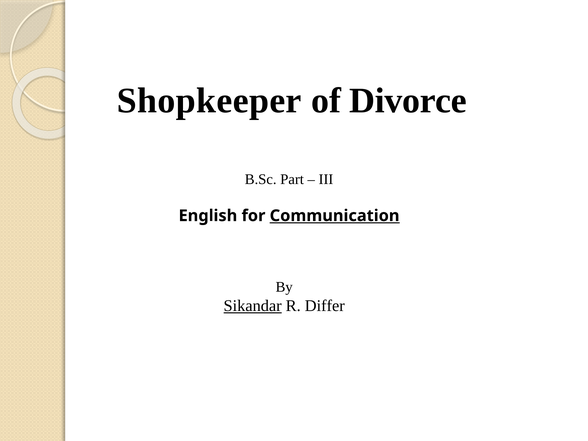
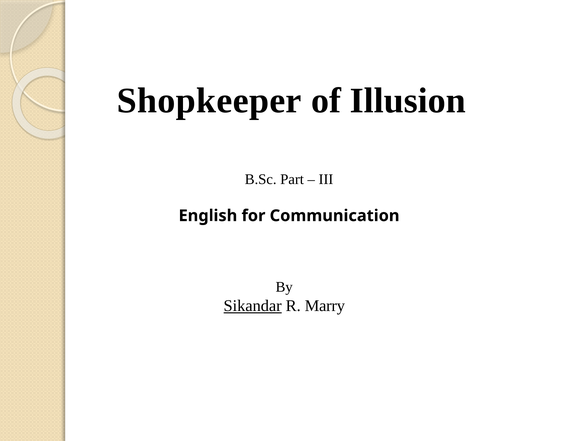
Divorce: Divorce -> Illusion
Communication underline: present -> none
Differ: Differ -> Marry
